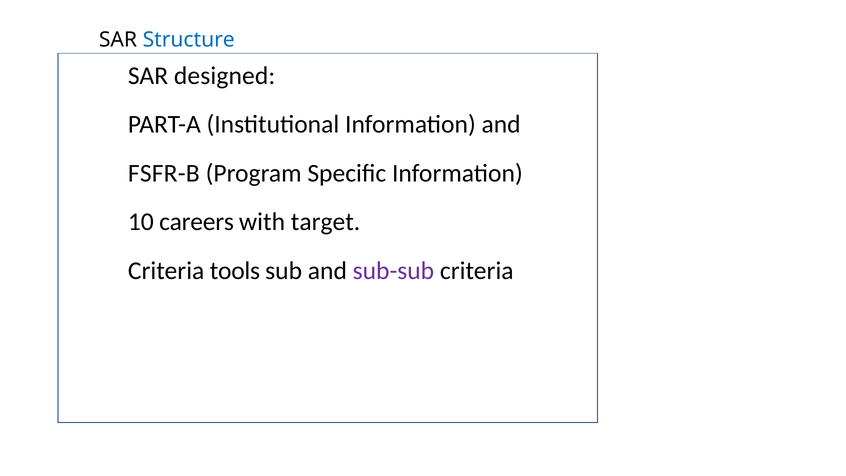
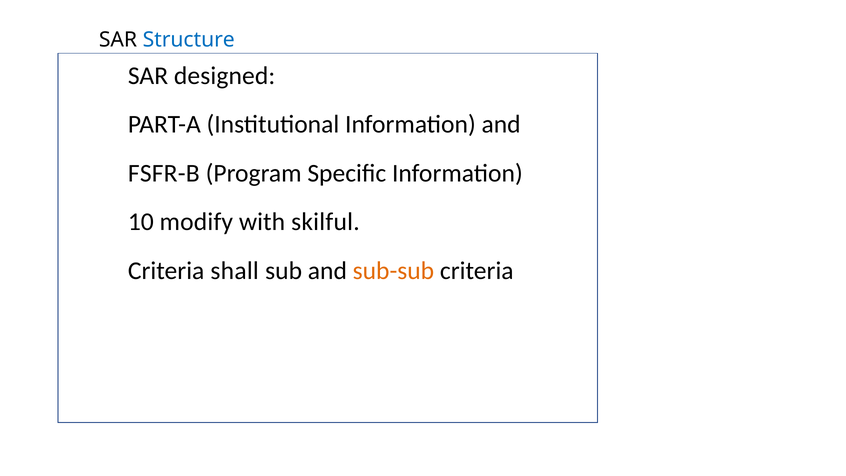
careers: careers -> modify
target: target -> skilful
tools: tools -> shall
sub-sub colour: purple -> orange
